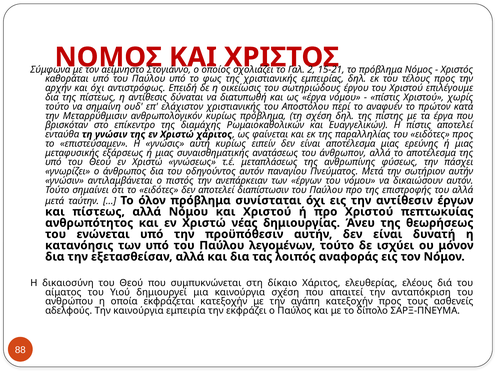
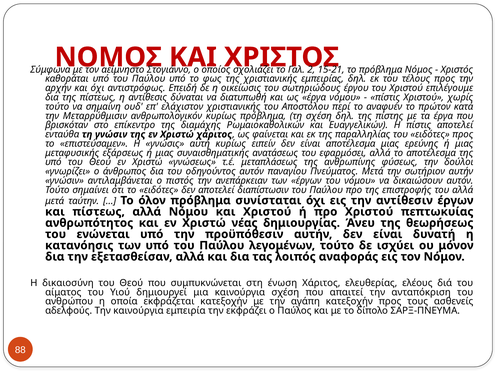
άνθρωπον: άνθρωπον -> εφαρμόσει
πάσχει: πάσχει -> δούλοι
δίκαιο: δίκαιο -> ένωση
